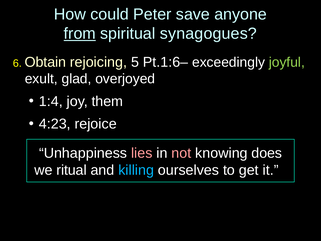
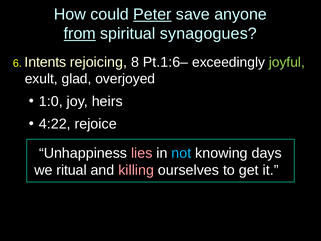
Peter underline: none -> present
Obtain: Obtain -> Intents
5: 5 -> 8
1:4: 1:4 -> 1:0
them: them -> heirs
4:23: 4:23 -> 4:22
not colour: pink -> light blue
does: does -> days
killing colour: light blue -> pink
